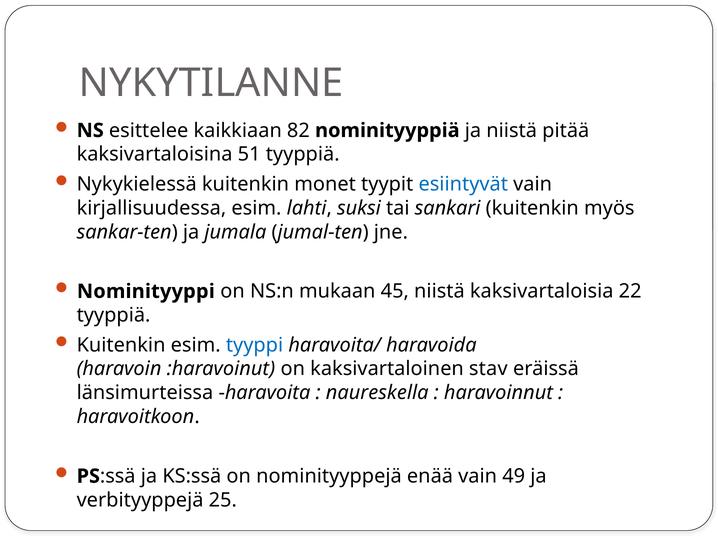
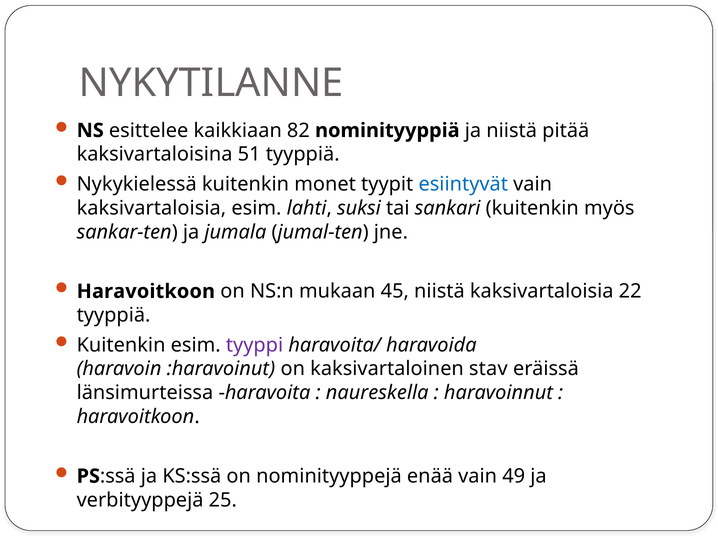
kirjallisuudessa at (151, 208): kirjallisuudessa -> kaksivartaloisia
Nominityyppi at (146, 292): Nominityyppi -> Haravoitkoon
tyyppi colour: blue -> purple
